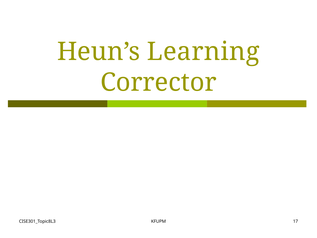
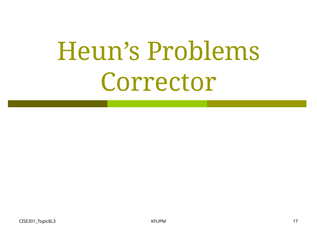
Learning: Learning -> Problems
